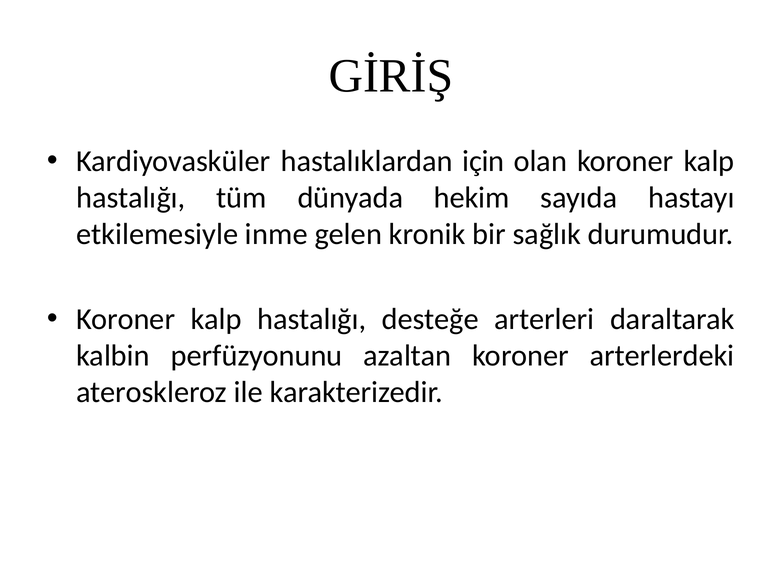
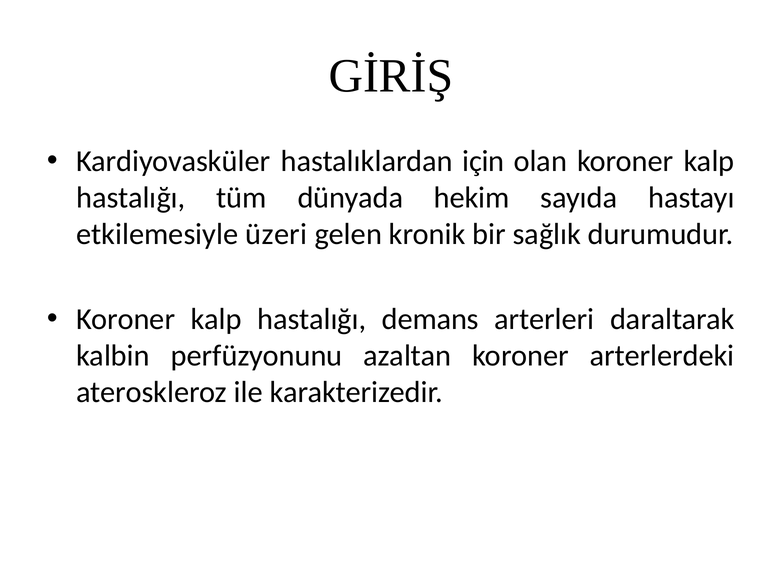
inme: inme -> üzeri
desteğe: desteğe -> demans
